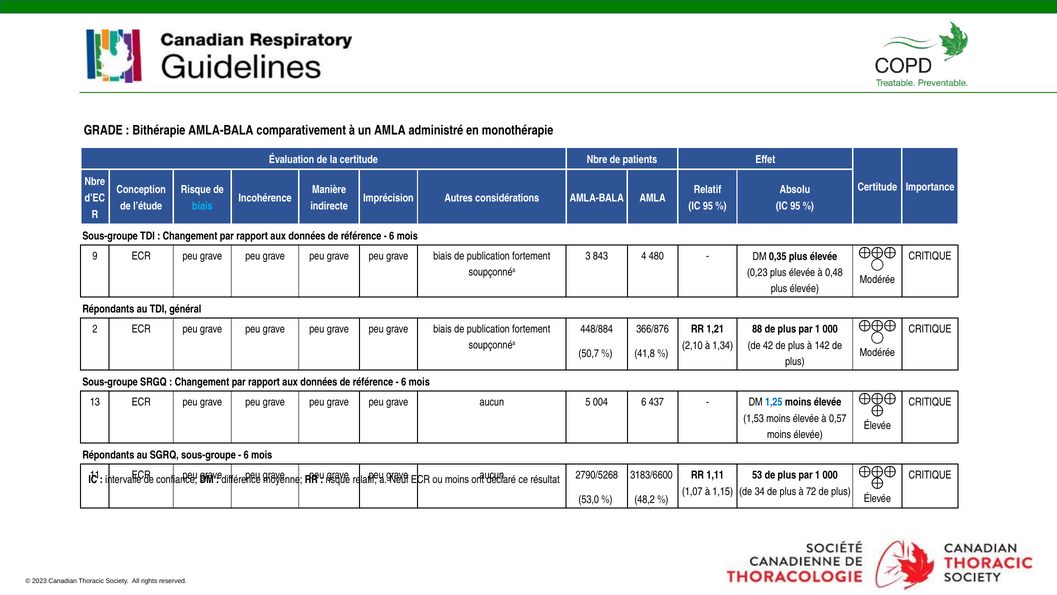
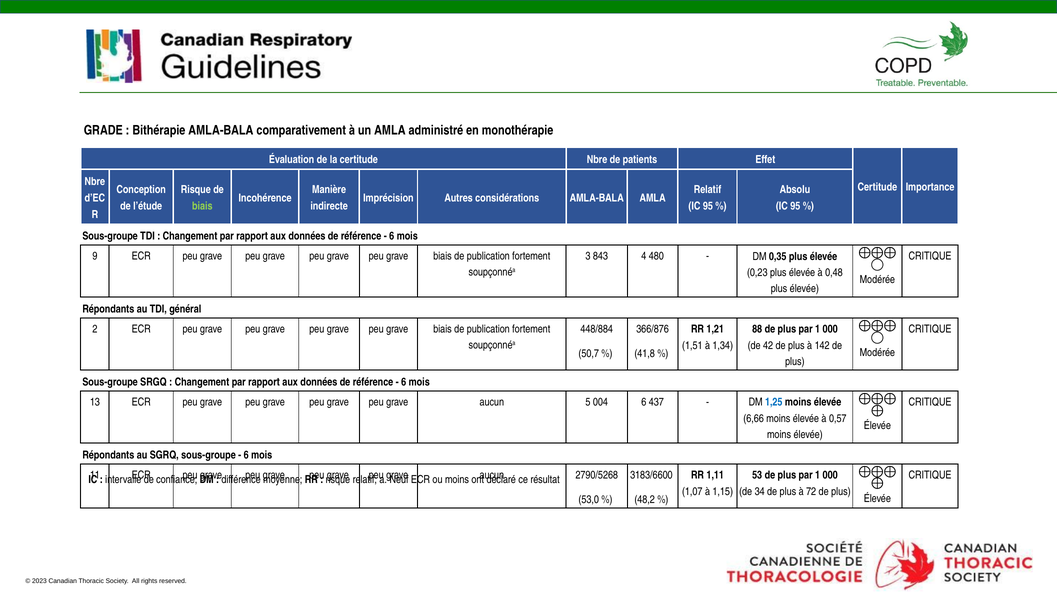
biais at (202, 206) colour: light blue -> light green
2,10: 2,10 -> 1,51
1,53: 1,53 -> 6,66
